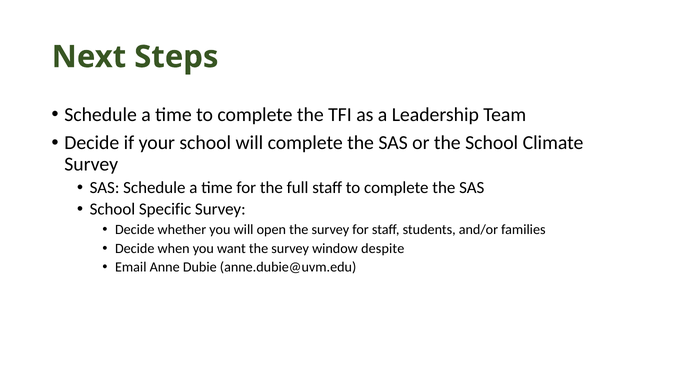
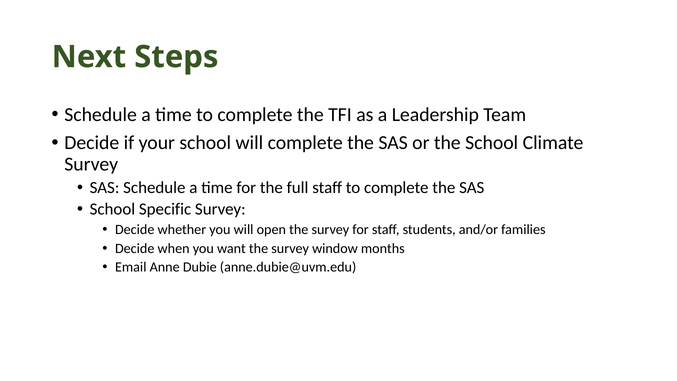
despite: despite -> months
